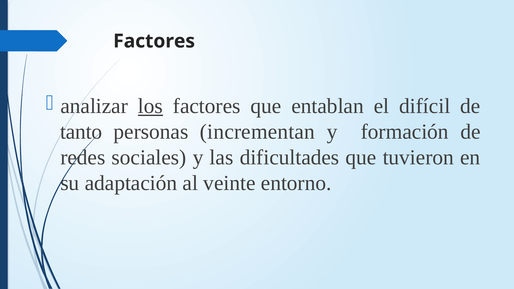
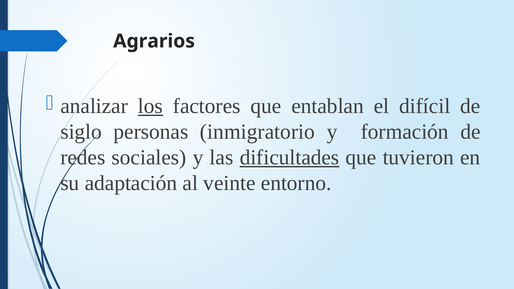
Factores at (154, 41): Factores -> Agrarios
tanto: tanto -> siglo
incrementan: incrementan -> inmigratorio
dificultades underline: none -> present
